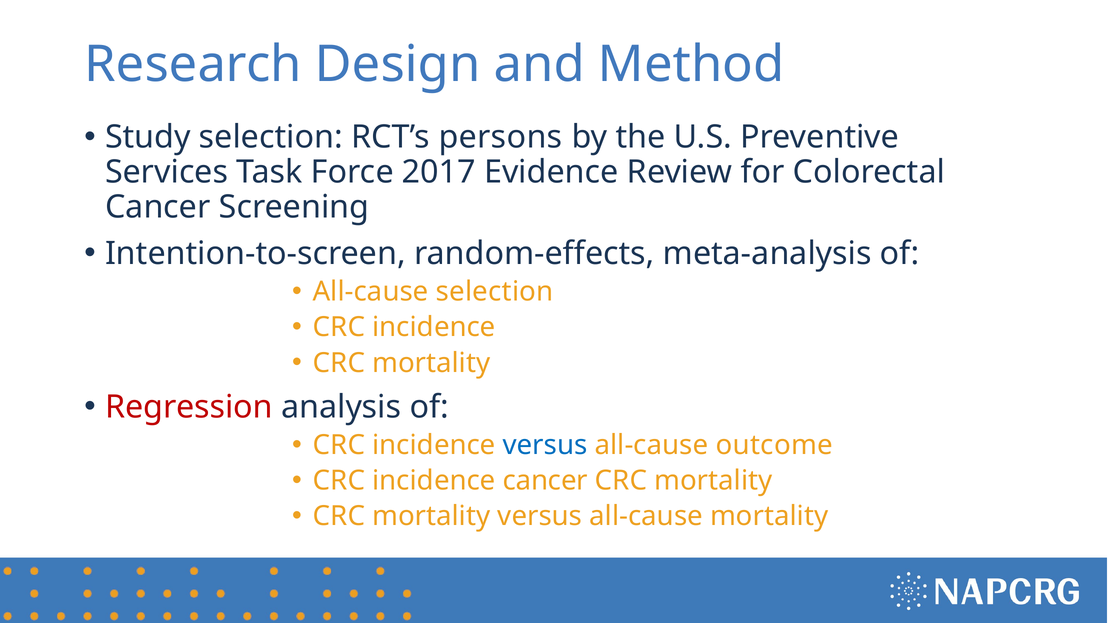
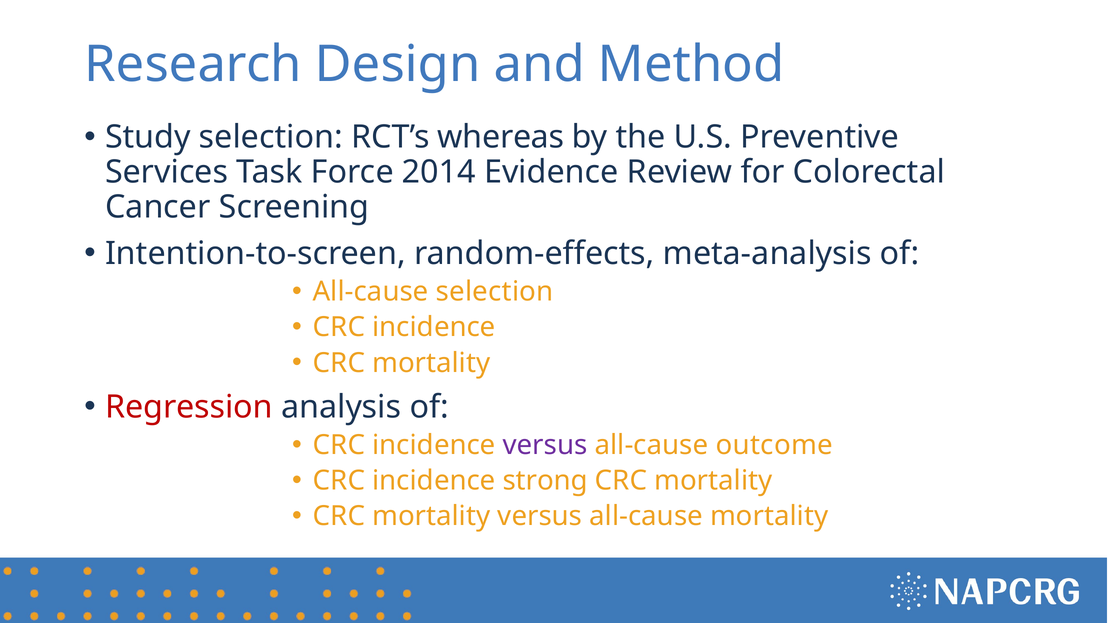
persons: persons -> whereas
2017: 2017 -> 2014
versus at (545, 445) colour: blue -> purple
incidence cancer: cancer -> strong
